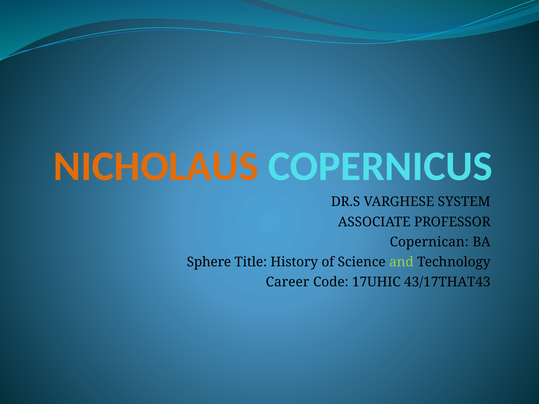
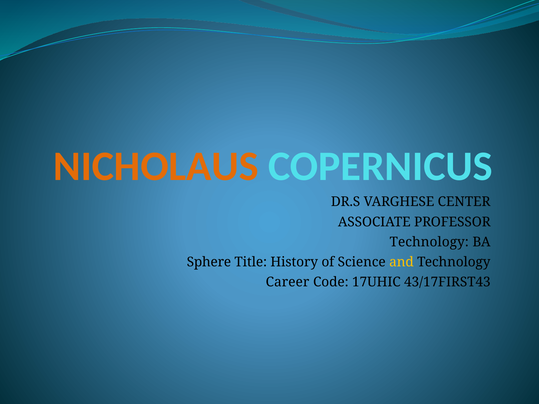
SYSTEM: SYSTEM -> CENTER
Copernican at (429, 242): Copernican -> Technology
and colour: light green -> yellow
43/17THAT43: 43/17THAT43 -> 43/17FIRST43
